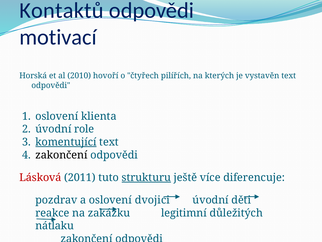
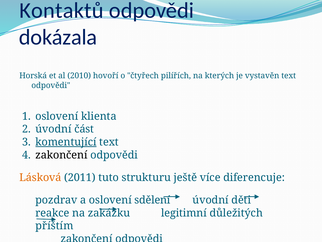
motivací: motivací -> dokázala
role: role -> část
Lásková colour: red -> orange
strukturu underline: present -> none
dvojici: dvojici -> sdělení
nátlaku: nátlaku -> příštím
